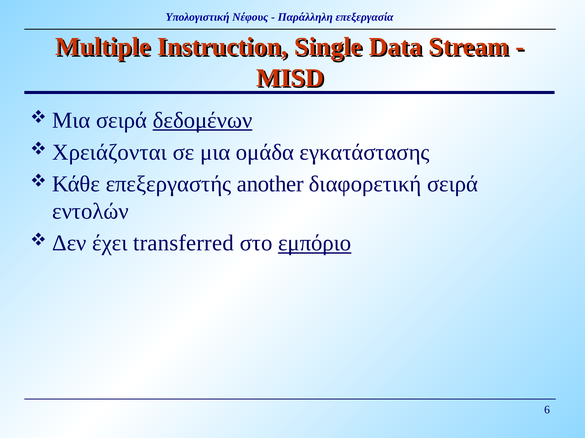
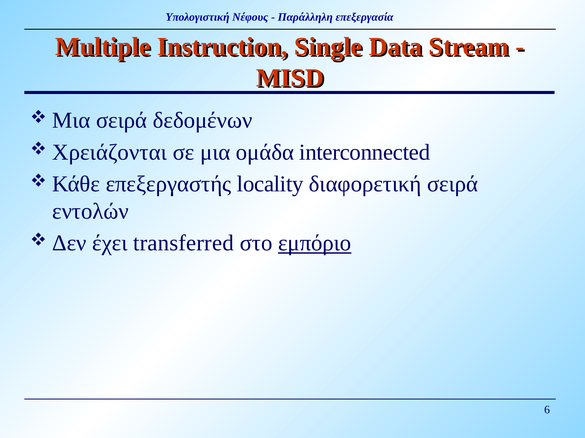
δεδομένων underline: present -> none
εγκατάστασης: εγκατάστασης -> interconnected
another: another -> locality
